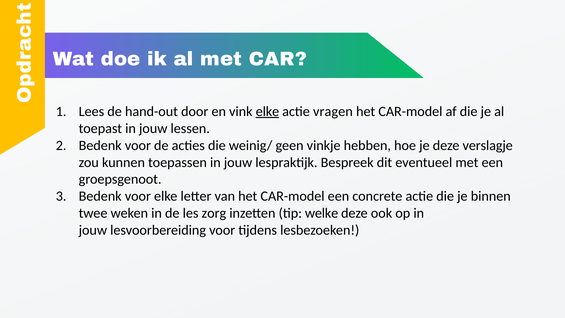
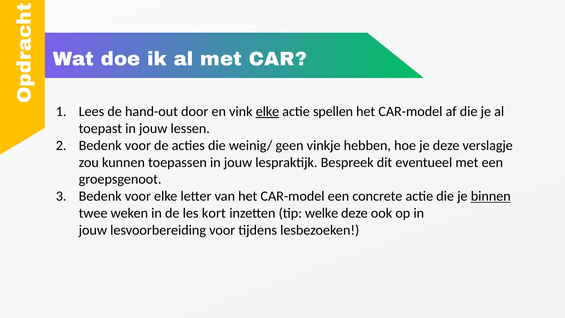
vragen: vragen -> spellen
binnen underline: none -> present
zorg: zorg -> kort
